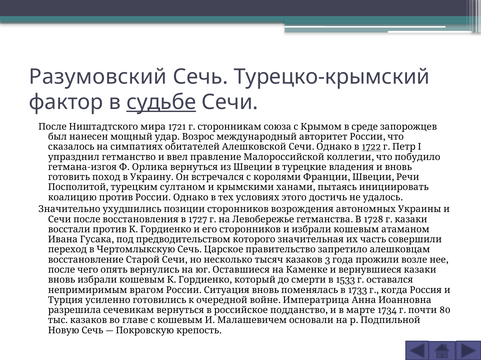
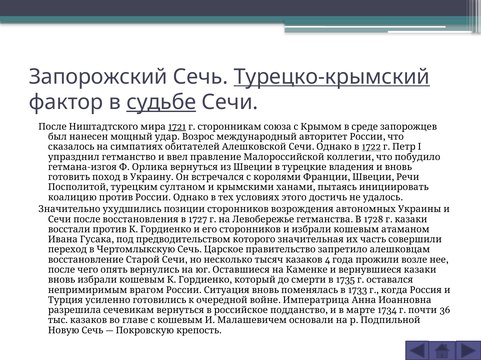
Разумовский: Разумовский -> Запорожский
Турецко-крымский underline: none -> present
1721 underline: none -> present
3: 3 -> 4
1533: 1533 -> 1735
80: 80 -> 36
